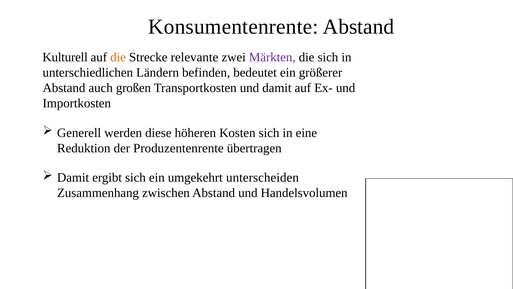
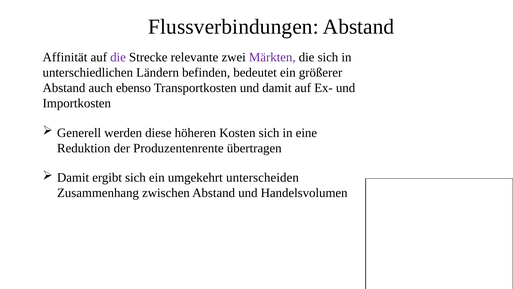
Konsumentenrente: Konsumentenrente -> Flussverbindungen
Kulturell: Kulturell -> Affinität
die at (118, 57) colour: orange -> purple
großen: großen -> ebenso
